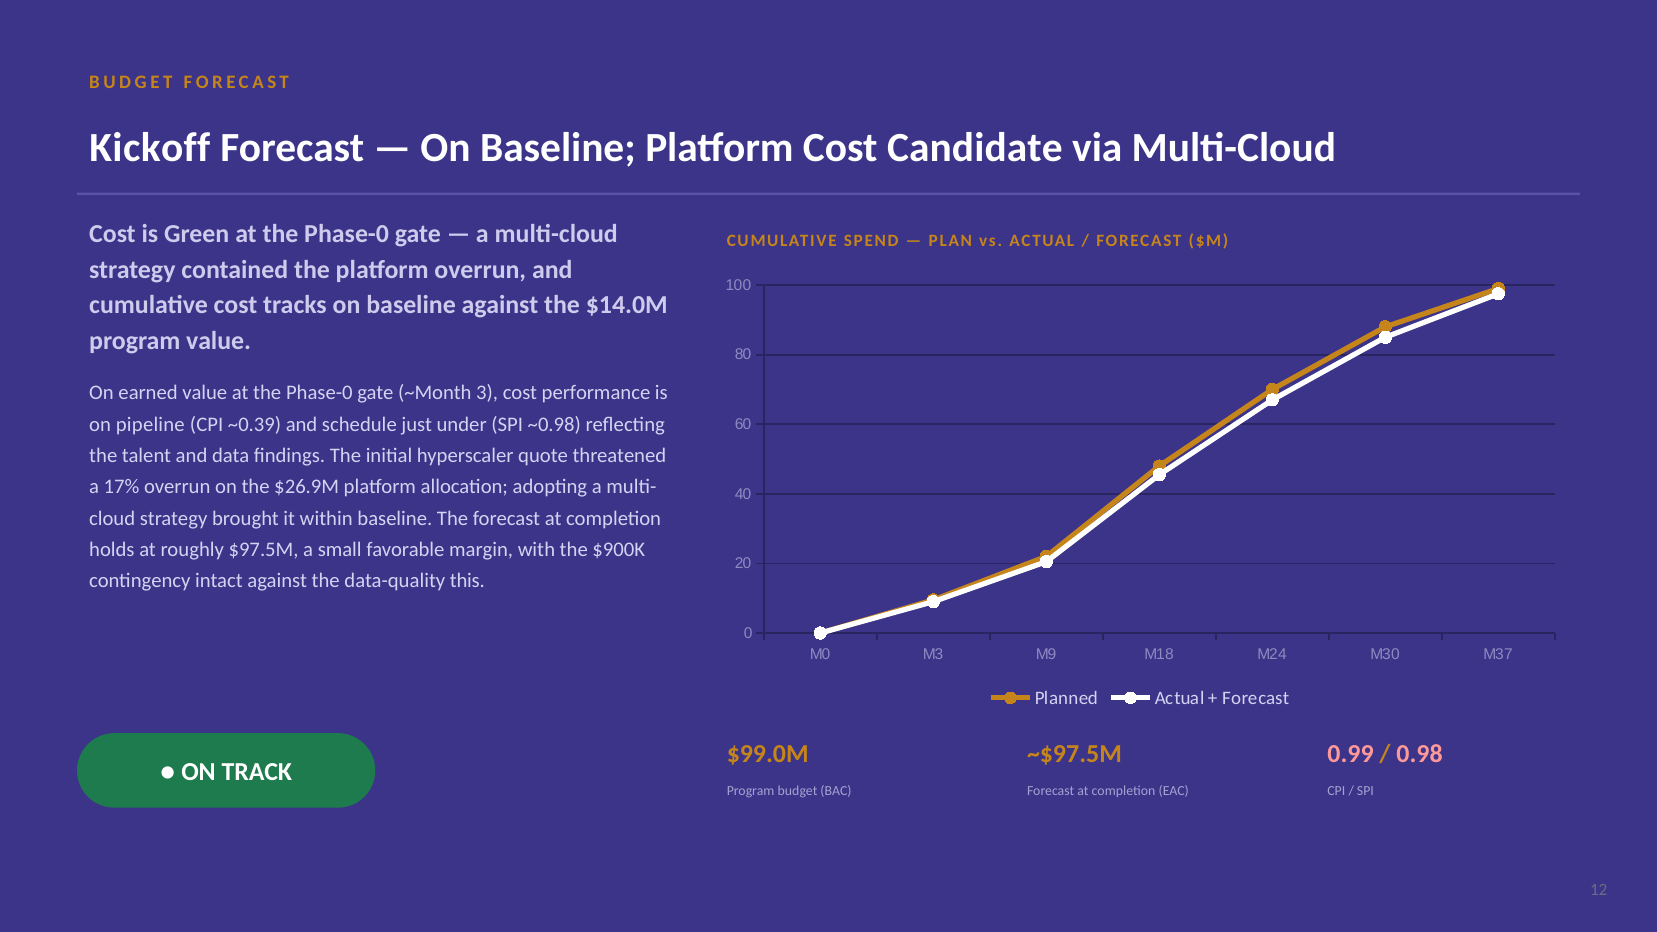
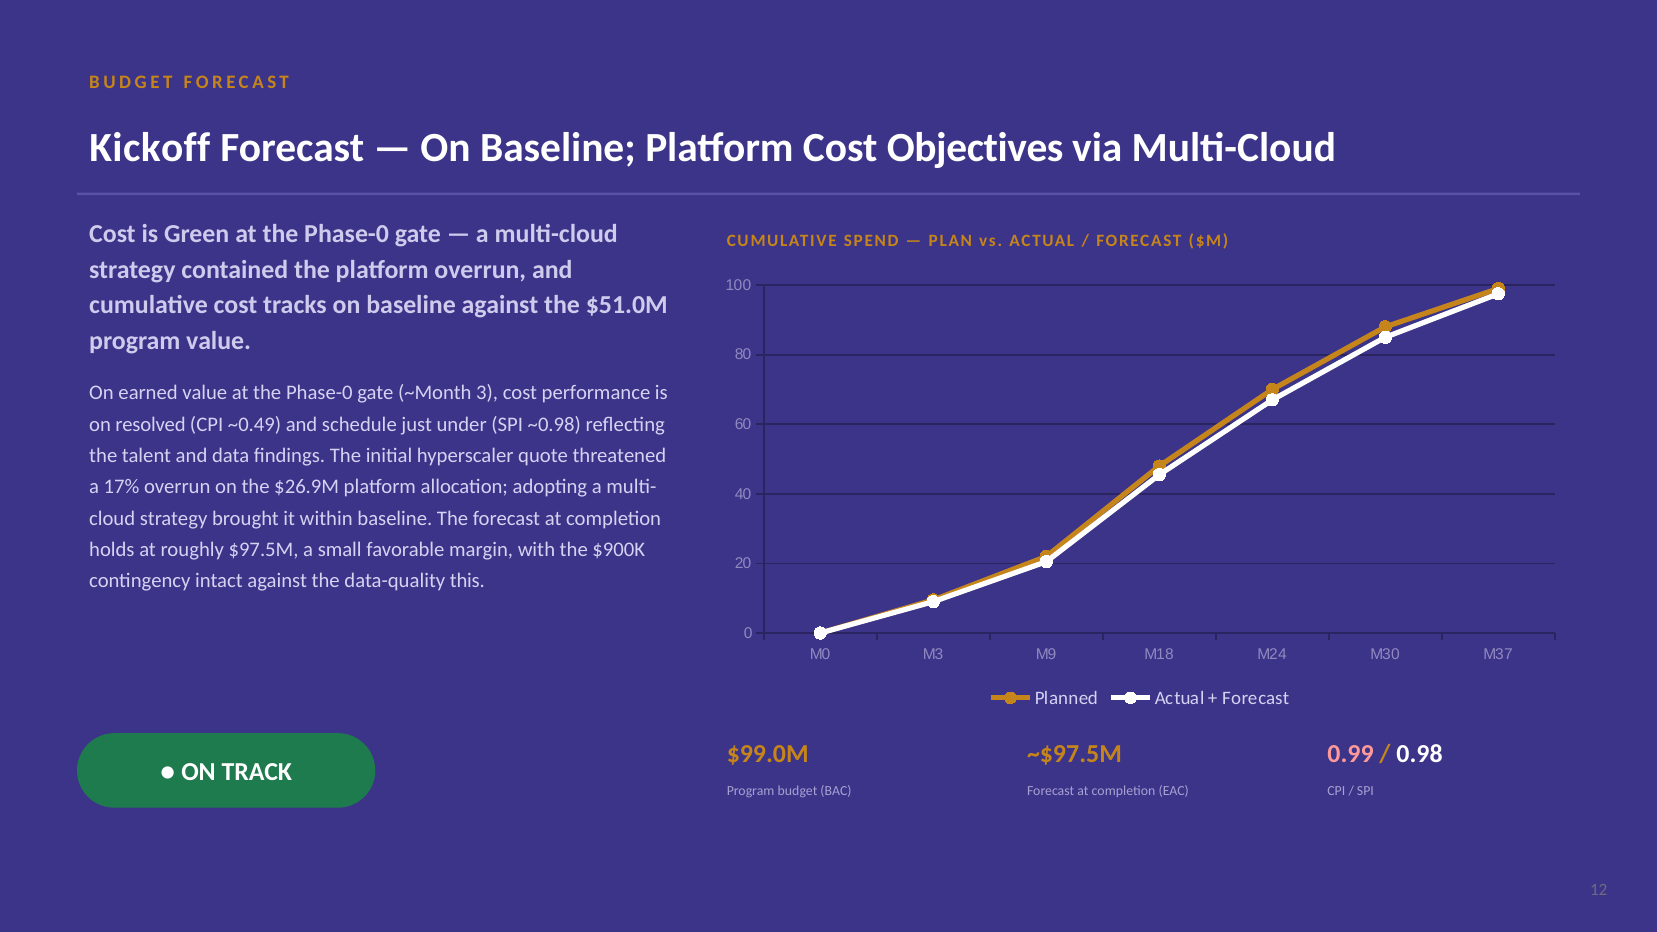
Candidate: Candidate -> Objectives
$14.0M: $14.0M -> $51.0M
pipeline: pipeline -> resolved
~0.39: ~0.39 -> ~0.49
0.98 colour: pink -> white
